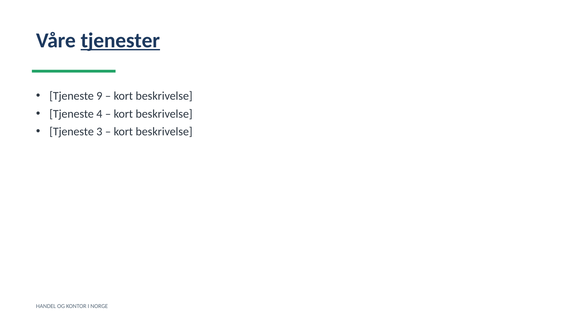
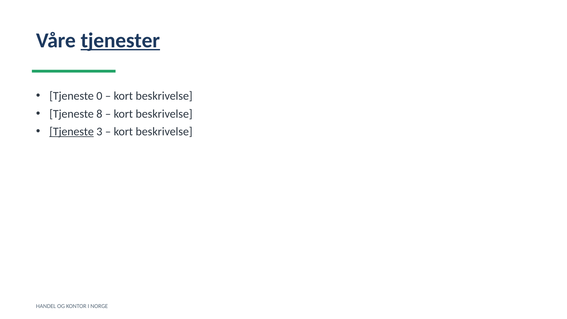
9: 9 -> 0
4: 4 -> 8
Tjeneste at (72, 131) underline: none -> present
